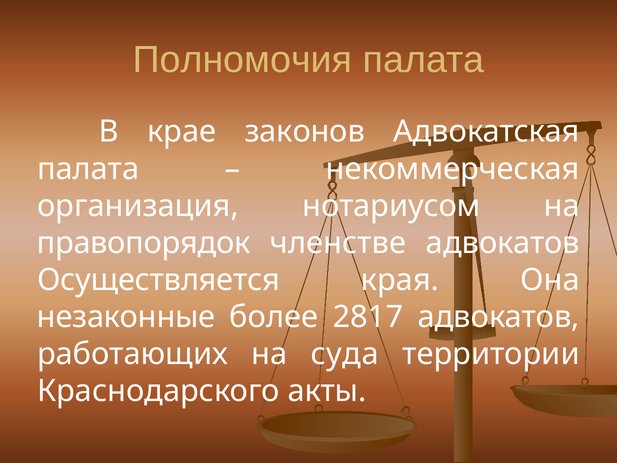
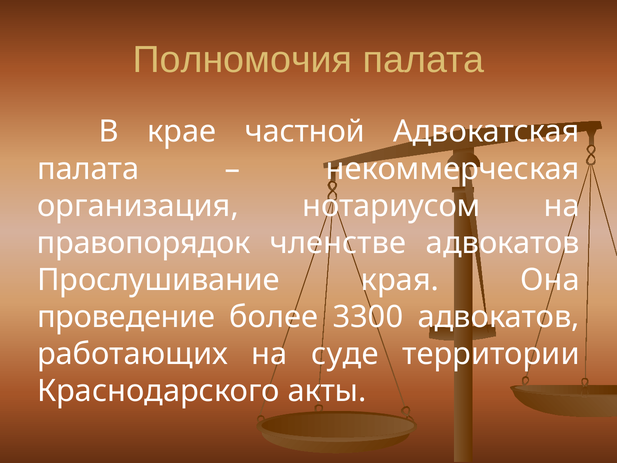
законов: законов -> частной
Осуществляется: Осуществляется -> Прослушивание
незаконные: незаконные -> проведение
2817: 2817 -> 3300
суда: суда -> суде
